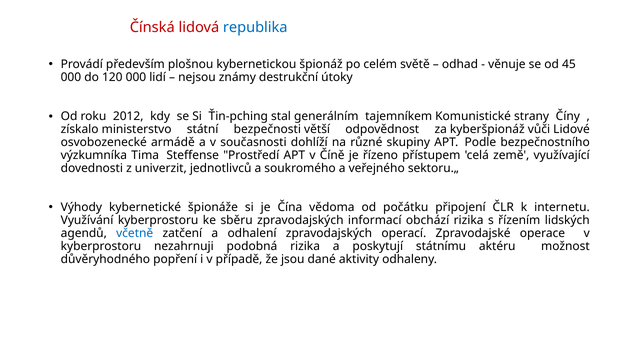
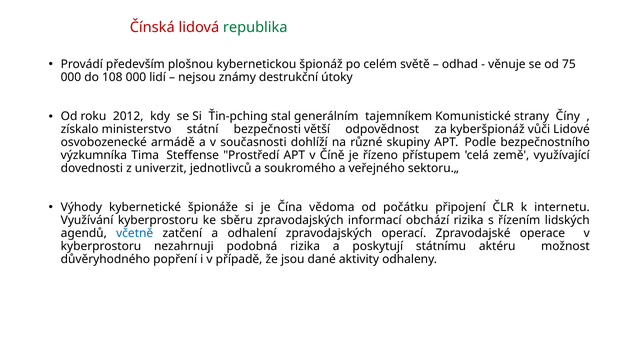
republika colour: blue -> green
45: 45 -> 75
120: 120 -> 108
